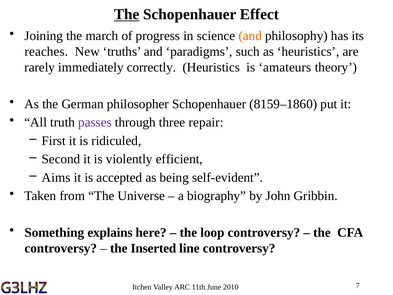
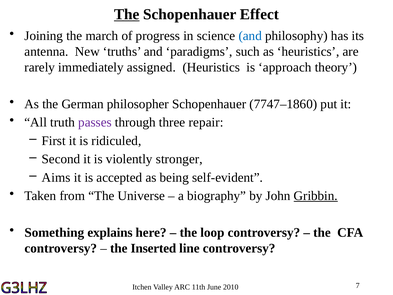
and at (250, 36) colour: orange -> blue
reaches: reaches -> antenna
correctly: correctly -> assigned
amateurs: amateurs -> approach
8159–1860: 8159–1860 -> 7747–1860
efficient: efficient -> stronger
Gribbin underline: none -> present
